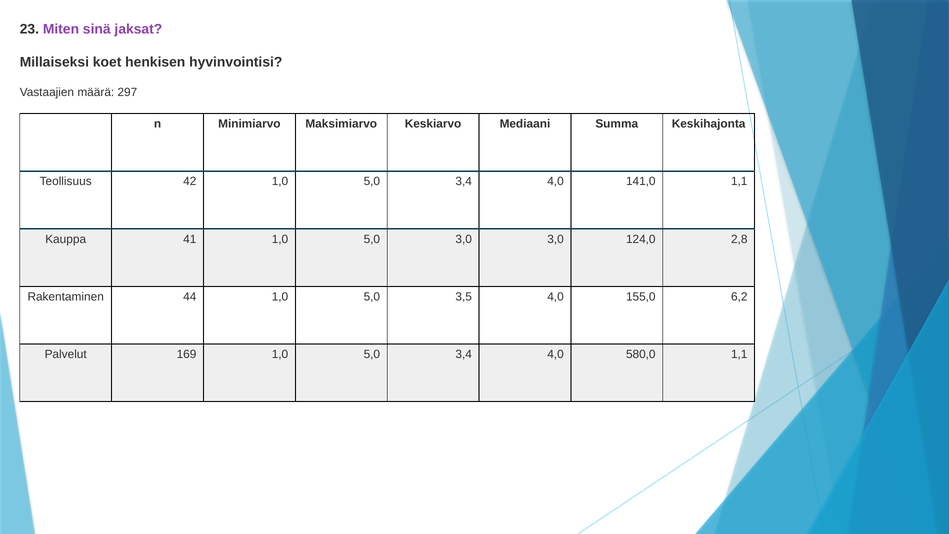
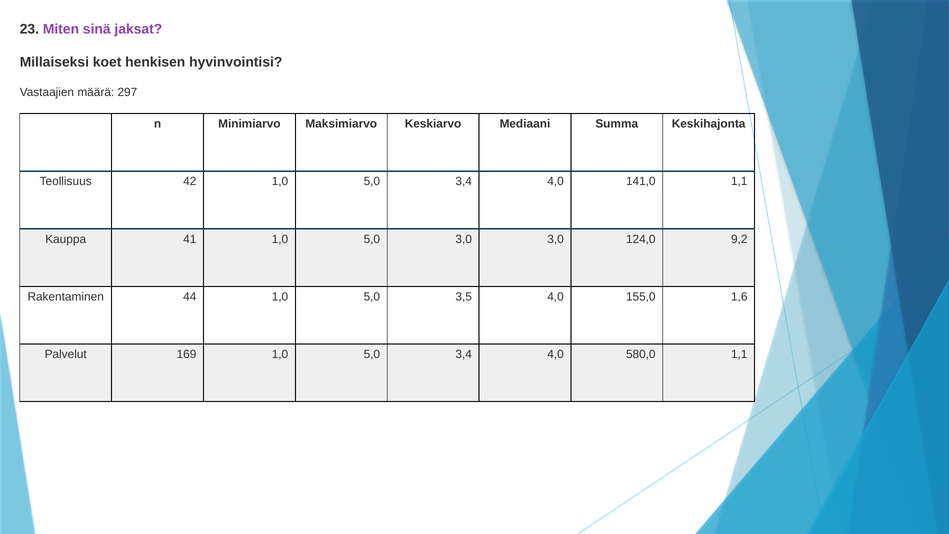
2,8: 2,8 -> 9,2
6,2: 6,2 -> 1,6
